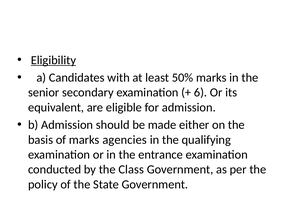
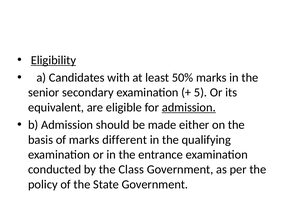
6: 6 -> 5
admission at (189, 107) underline: none -> present
agencies: agencies -> different
